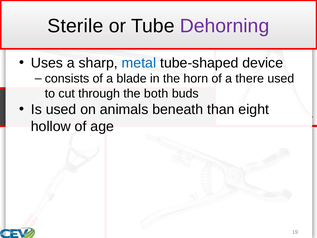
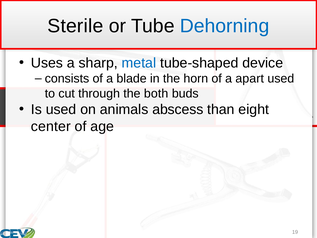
Dehorning colour: purple -> blue
there: there -> apart
beneath: beneath -> abscess
hollow: hollow -> center
